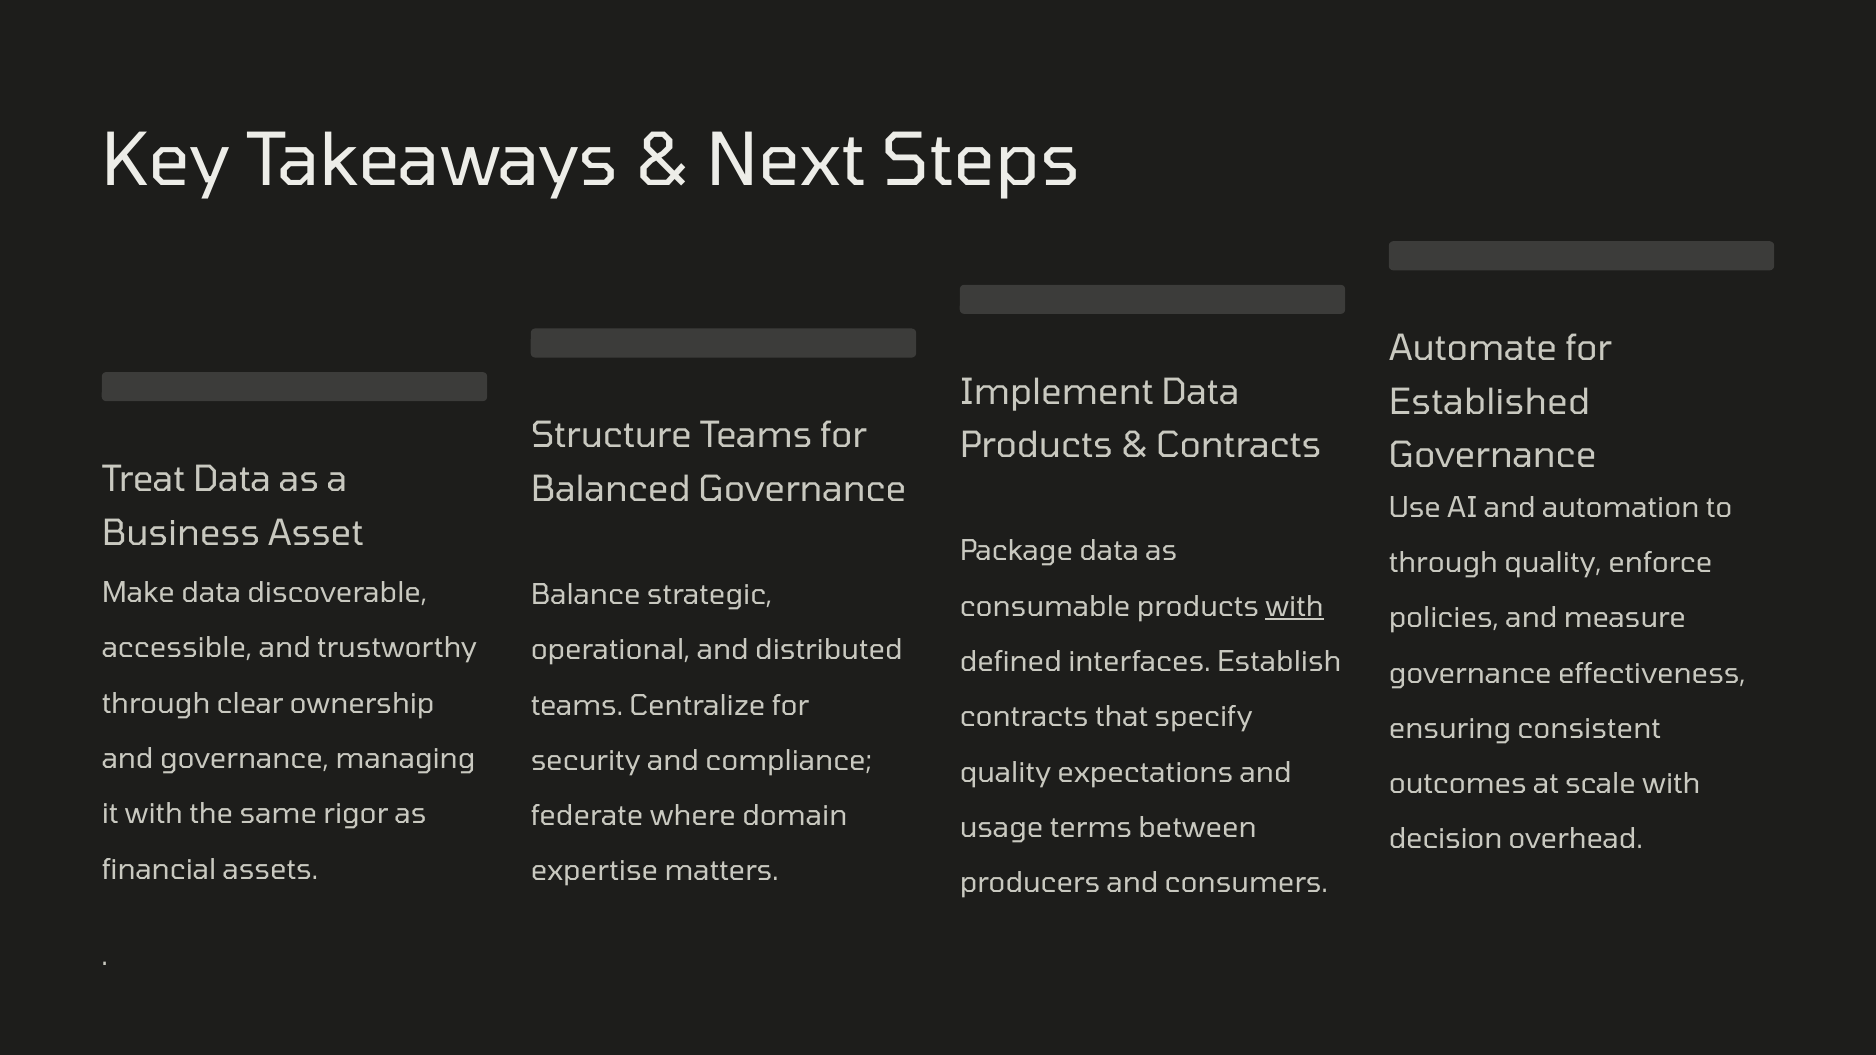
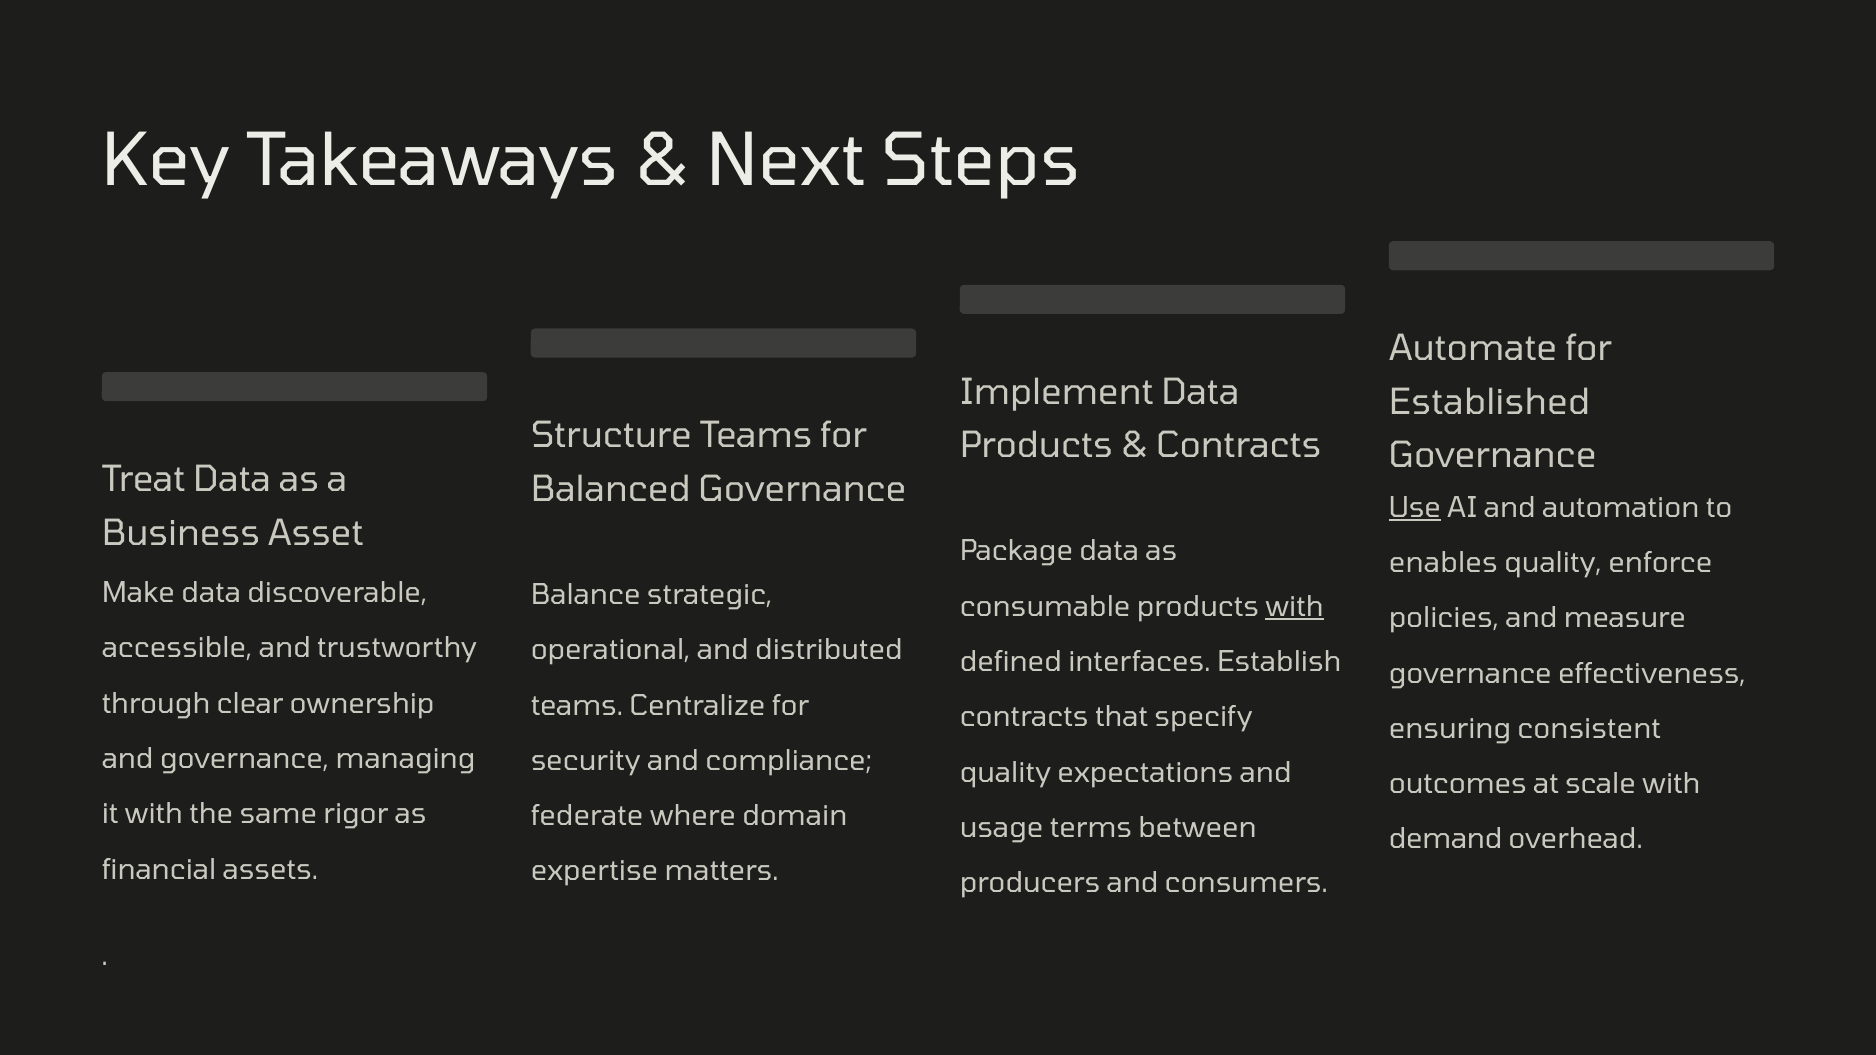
Use underline: none -> present
through at (1443, 563): through -> enables
decision: decision -> demand
